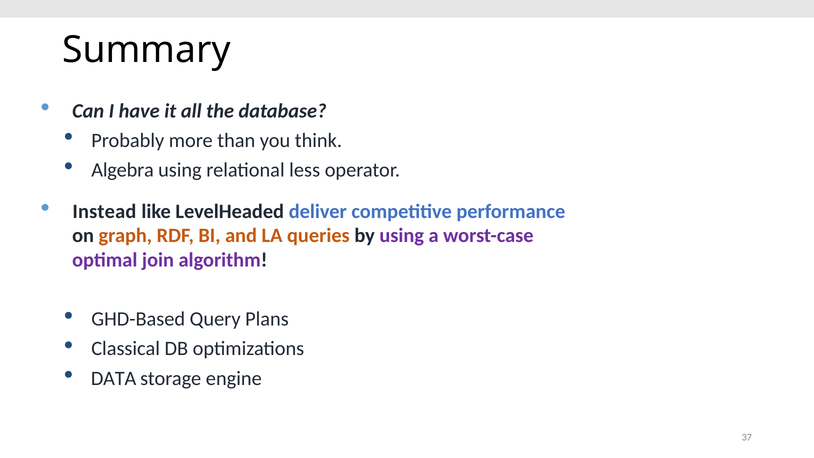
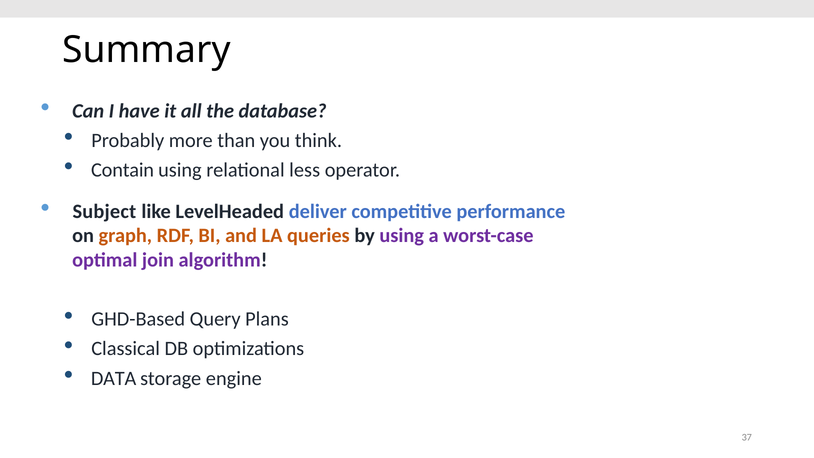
Algebra: Algebra -> Contain
Instead: Instead -> Subject
